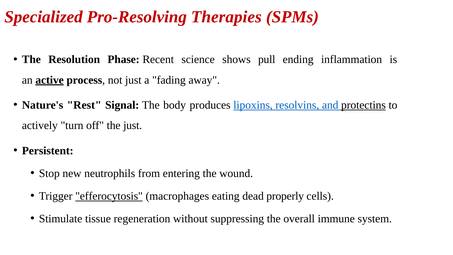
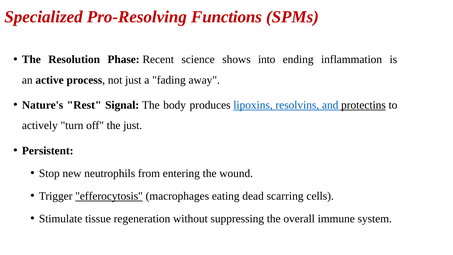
Therapies: Therapies -> Functions
pull: pull -> into
active underline: present -> none
properly: properly -> scarring
